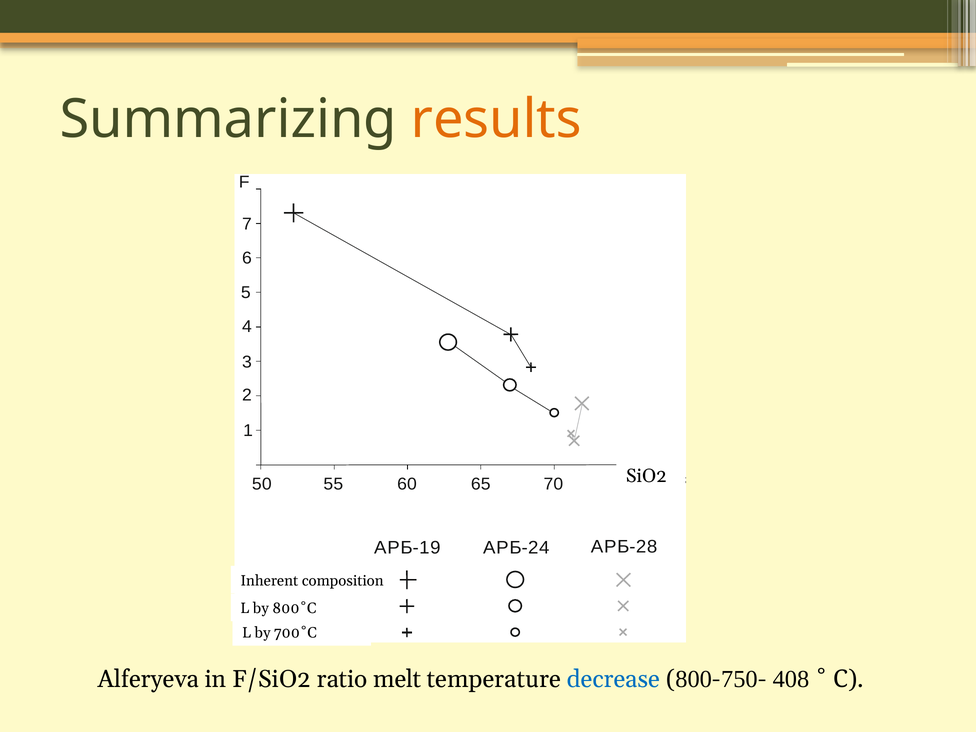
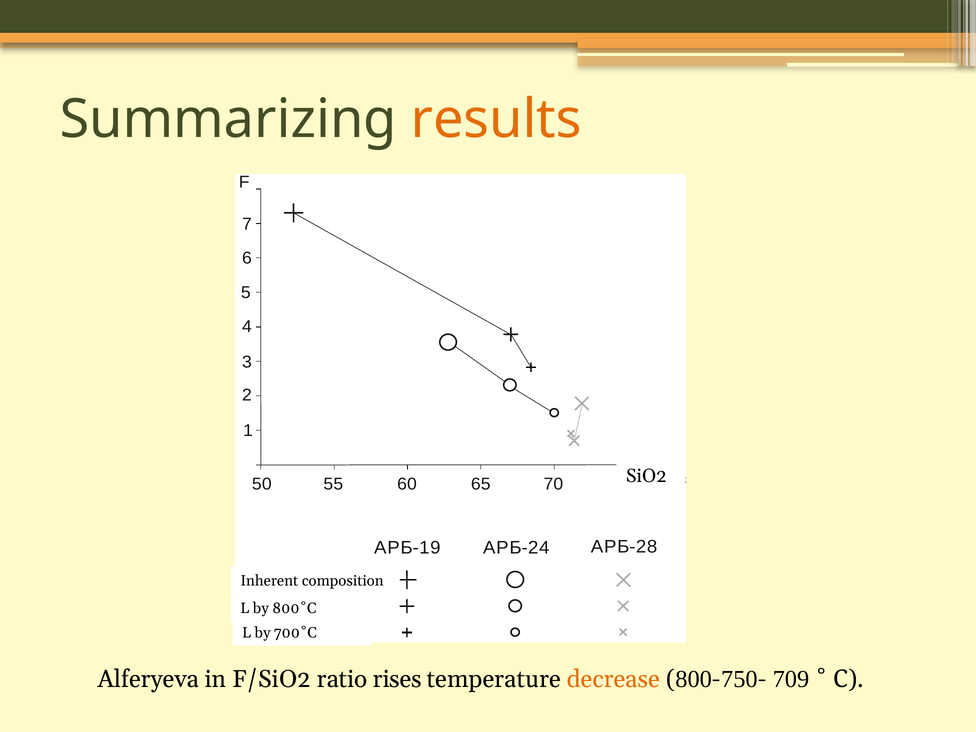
melt: melt -> rises
decrease colour: blue -> orange
408: 408 -> 709
